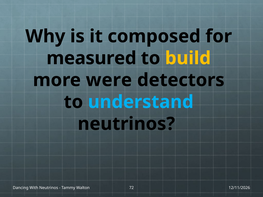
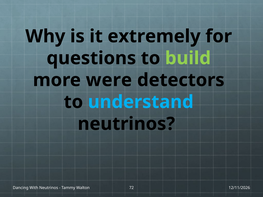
composed: composed -> extremely
measured: measured -> questions
build colour: yellow -> light green
